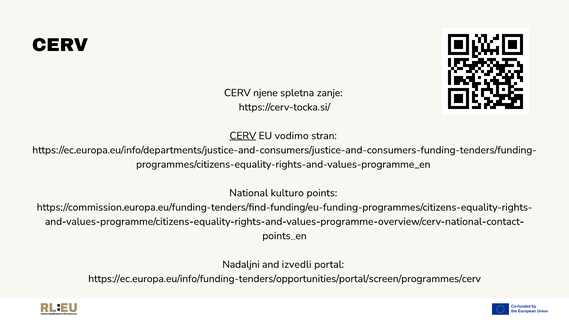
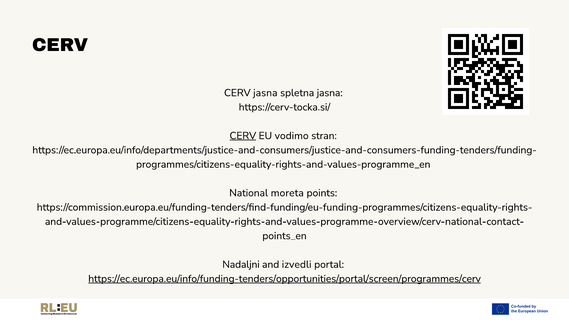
CERV njene: njene -> jasna
spletna zanje: zanje -> jasna
kulturo: kulturo -> moreta
https://ec.europa.eu/info/funding-tenders/opportunities/portal/screen/programmes/cerv underline: none -> present
